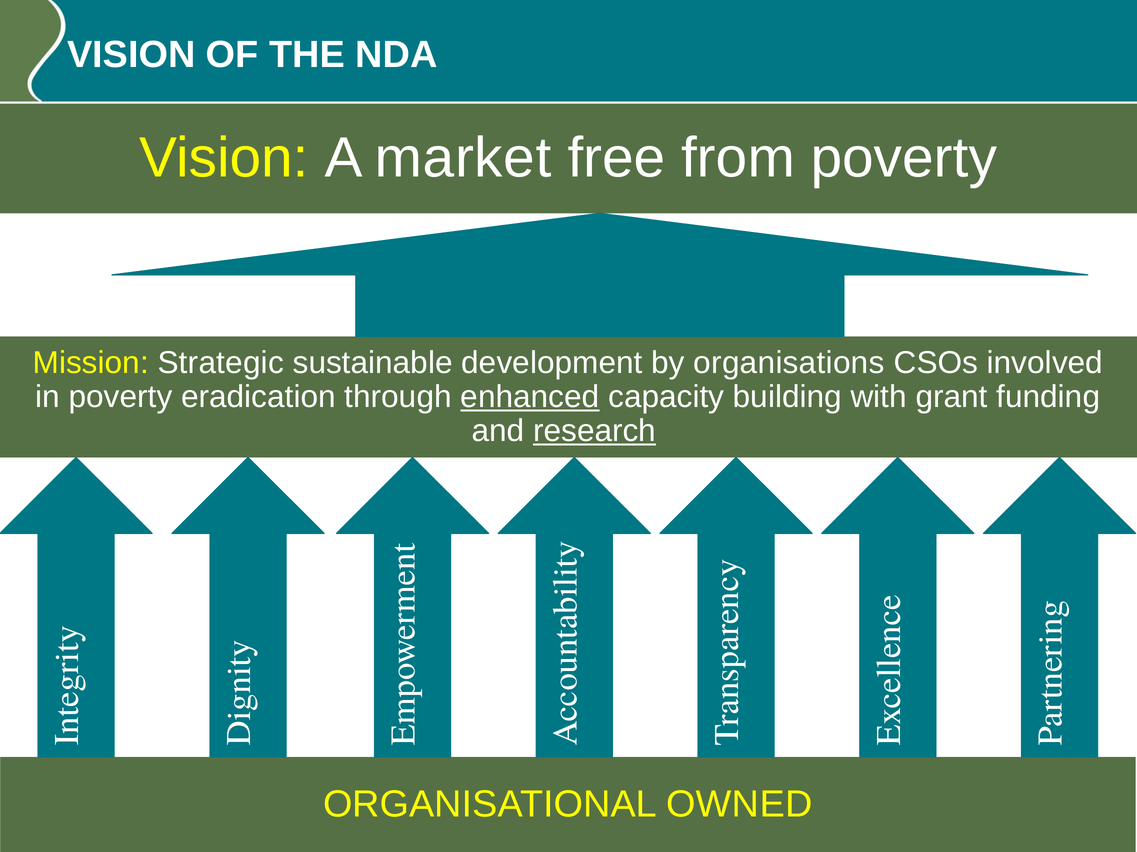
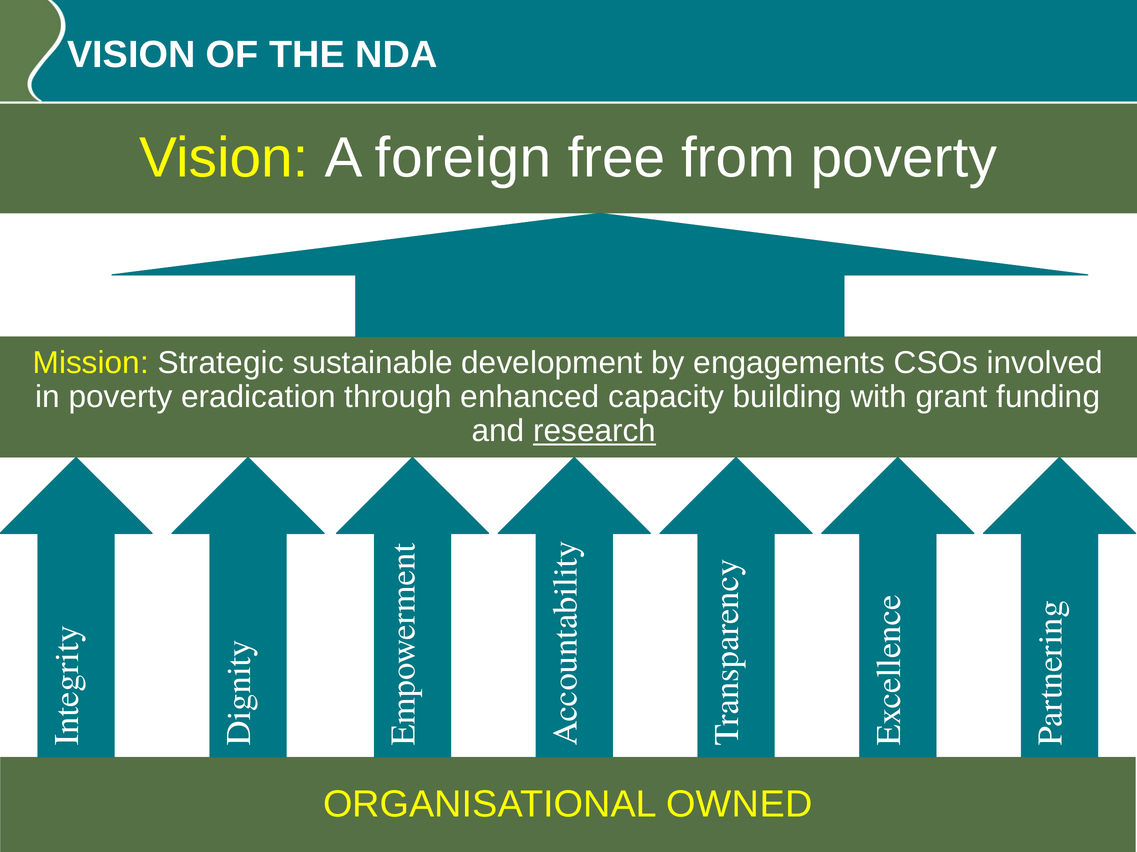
market: market -> foreign
organisations: organisations -> engagements
enhanced underline: present -> none
